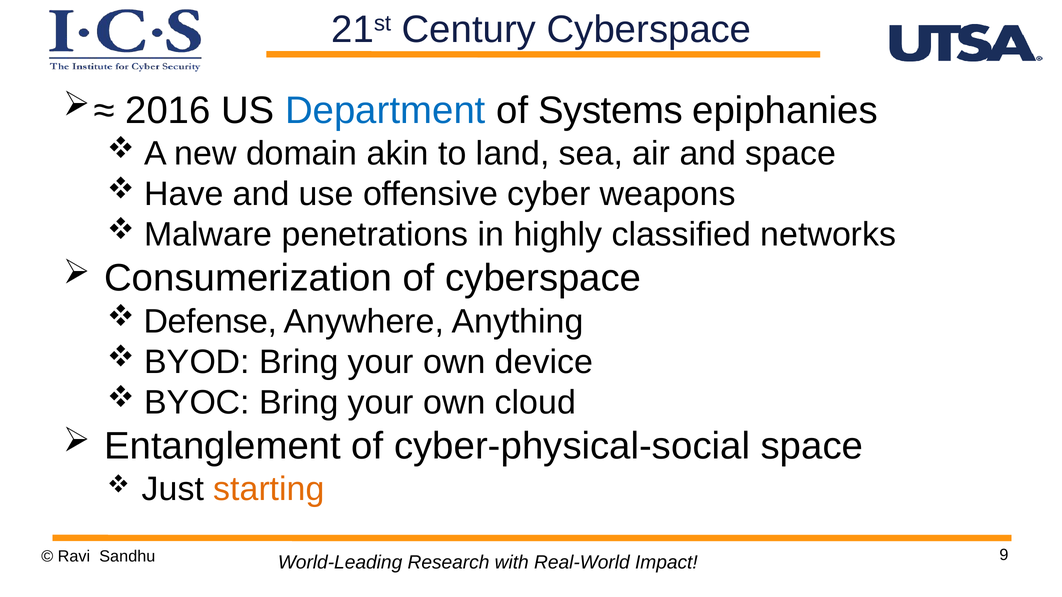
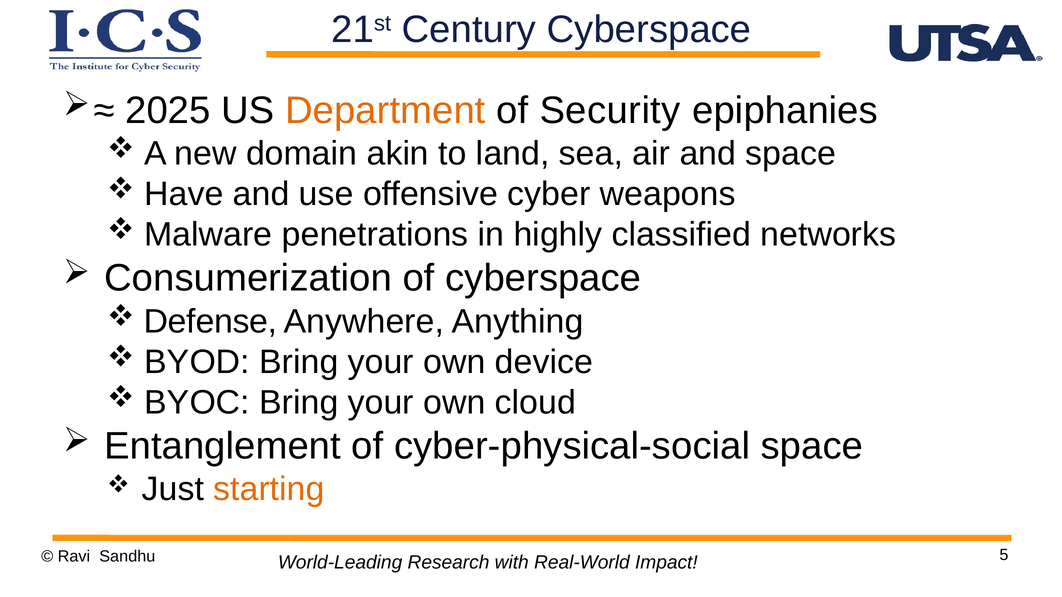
2016: 2016 -> 2025
Department colour: blue -> orange
Systems: Systems -> Security
9: 9 -> 5
